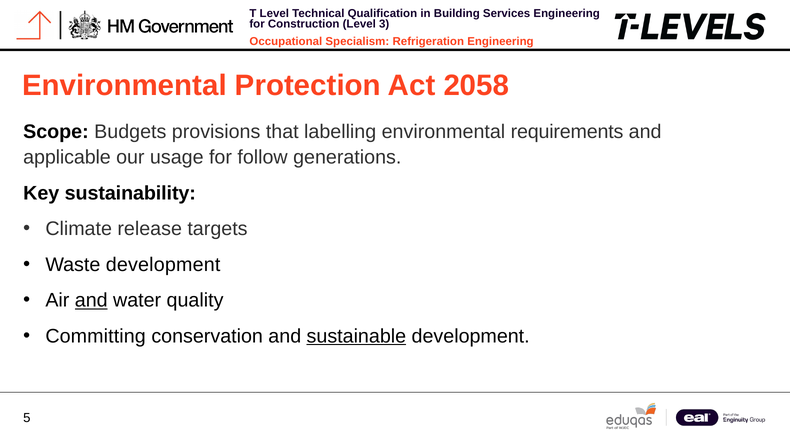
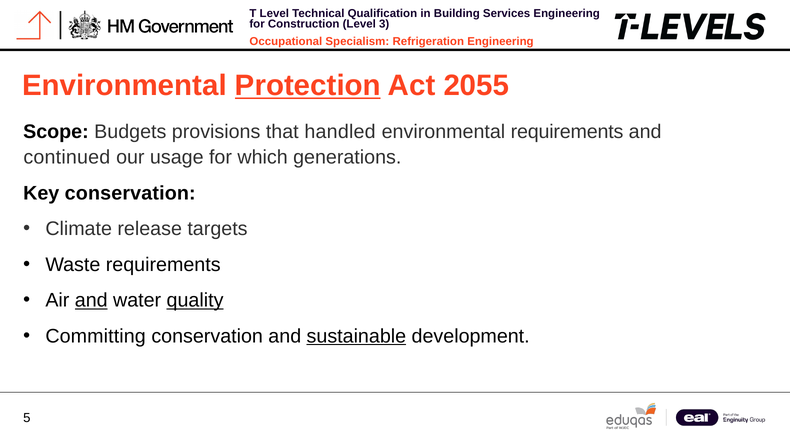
Protection underline: none -> present
2058: 2058 -> 2055
labelling: labelling -> handled
applicable: applicable -> continued
follow: follow -> which
Key sustainability: sustainability -> conservation
Waste development: development -> requirements
quality underline: none -> present
